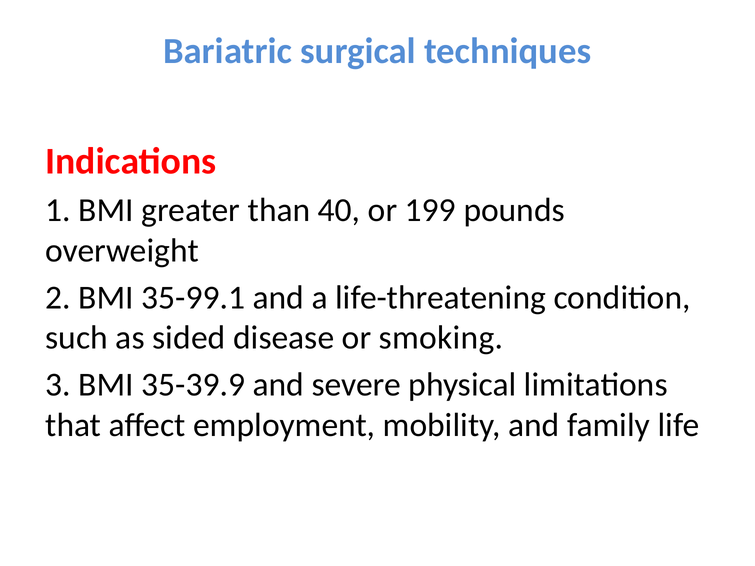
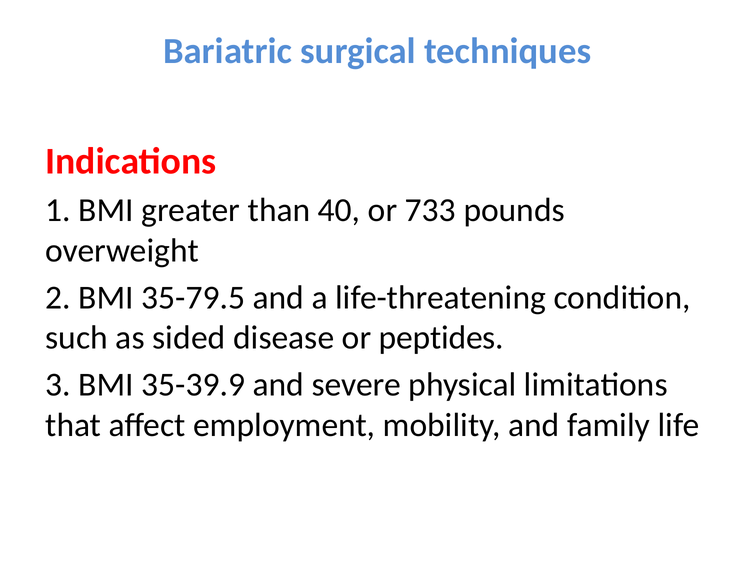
199: 199 -> 733
35-99.1: 35-99.1 -> 35-79.5
smoking: smoking -> peptides
